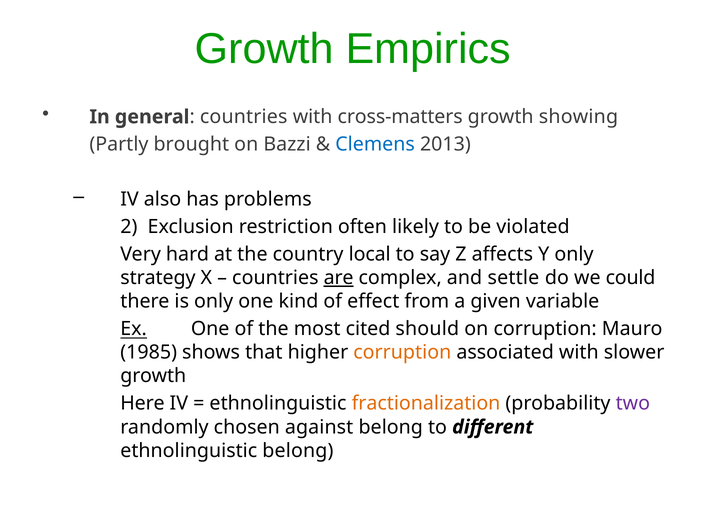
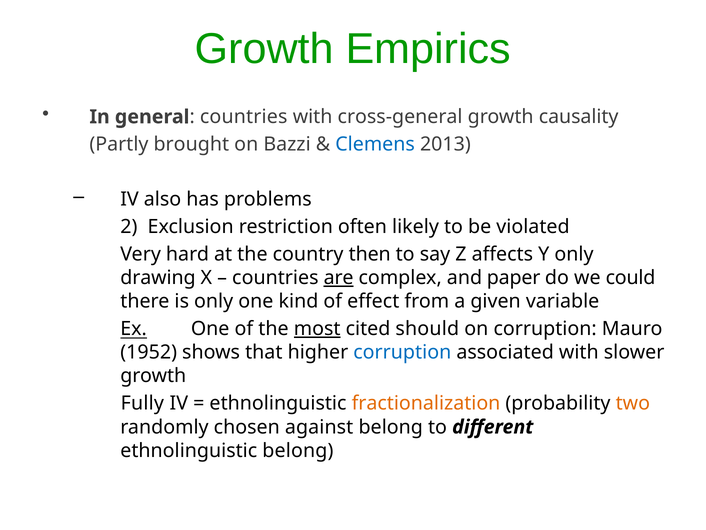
cross-matters: cross-matters -> cross-general
showing: showing -> causality
local: local -> then
strategy: strategy -> drawing
settle: settle -> paper
most underline: none -> present
1985: 1985 -> 1952
corruption at (402, 352) colour: orange -> blue
Here: Here -> Fully
two colour: purple -> orange
